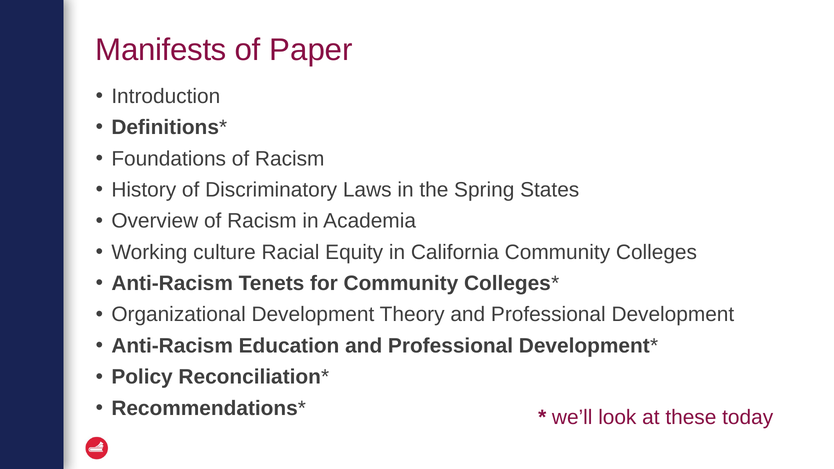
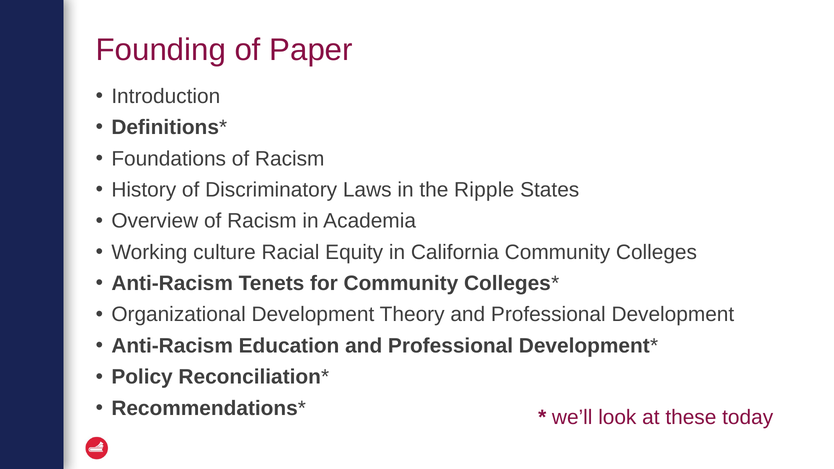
Manifests: Manifests -> Founding
Spring: Spring -> Ripple
